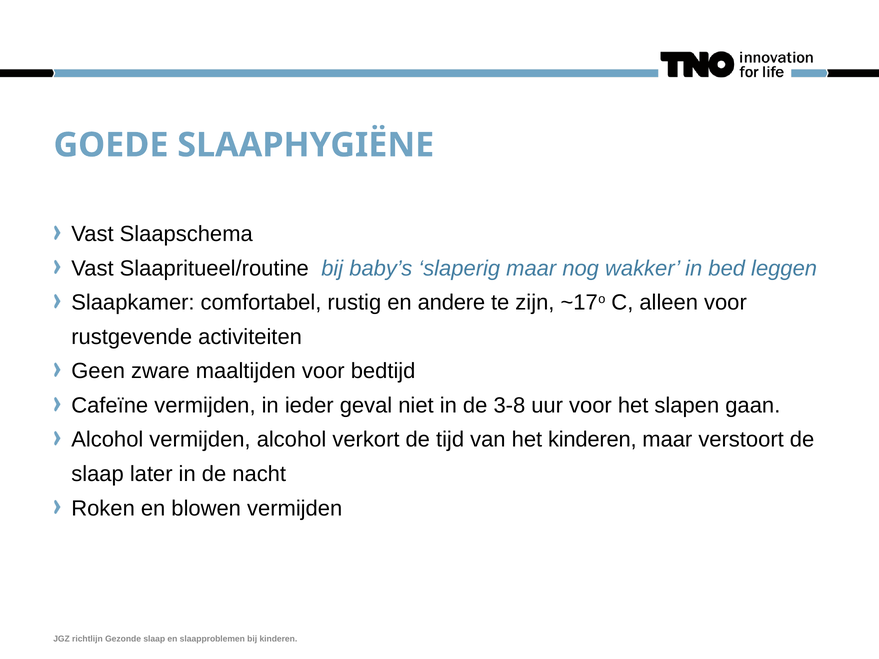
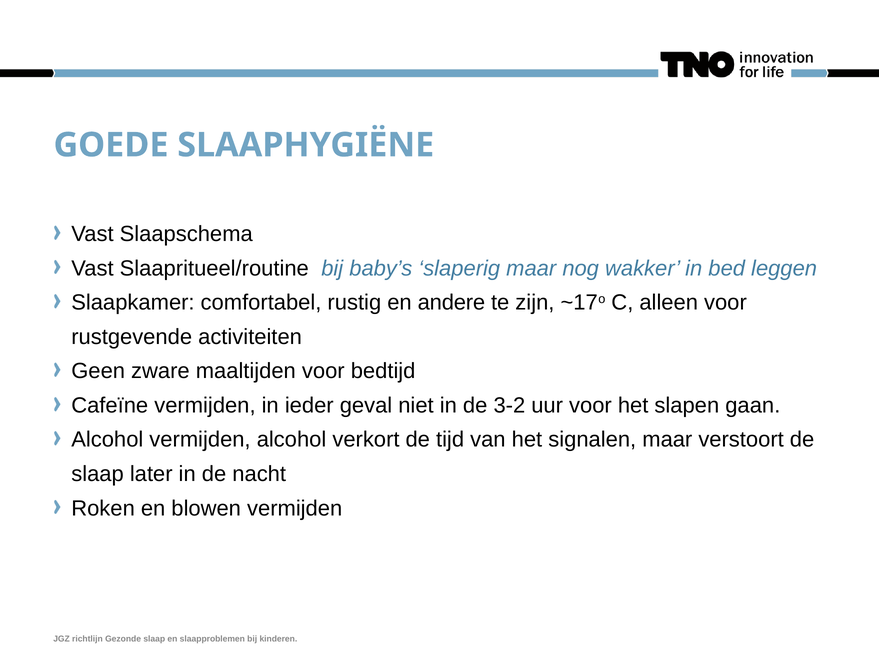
3-8: 3-8 -> 3-2
het kinderen: kinderen -> signalen
